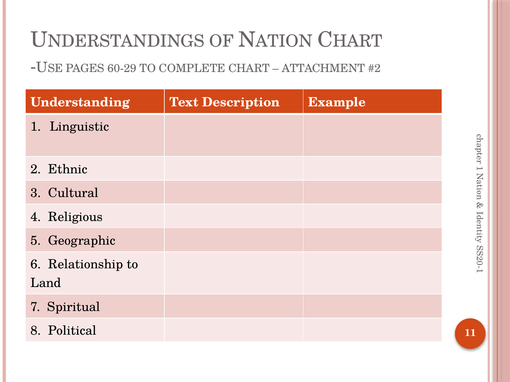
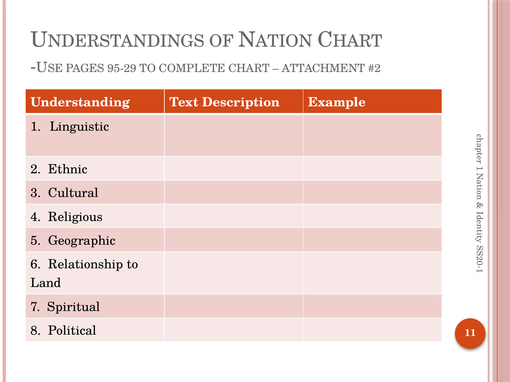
60-29: 60-29 -> 95-29
